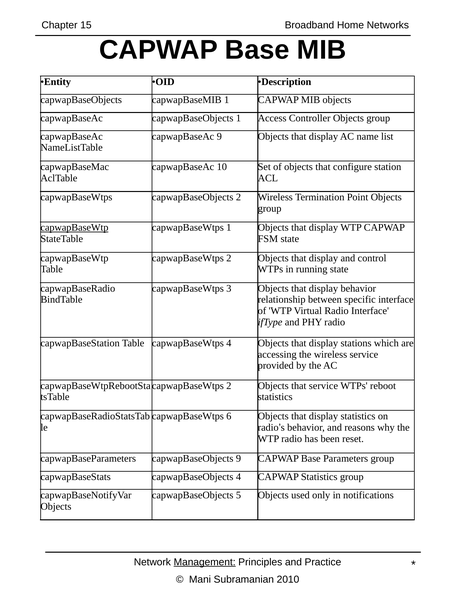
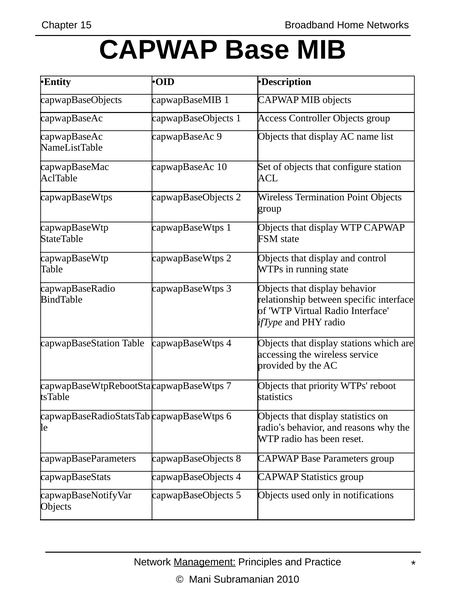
capwapBaseWtp at (74, 228) underline: present -> none
2 at (229, 386): 2 -> 7
that service: service -> priority
capwapBaseObjects 9: 9 -> 8
